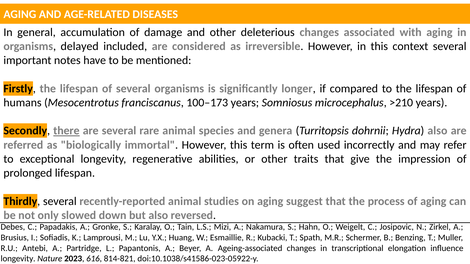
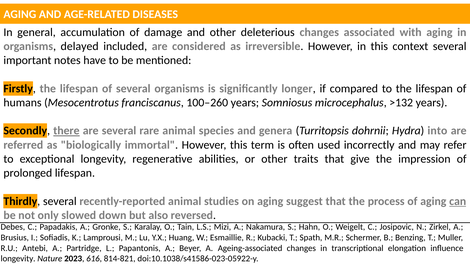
100‒173: 100‒173 -> 100‒260
>210: >210 -> >132
Hydra also: also -> into
can underline: none -> present
